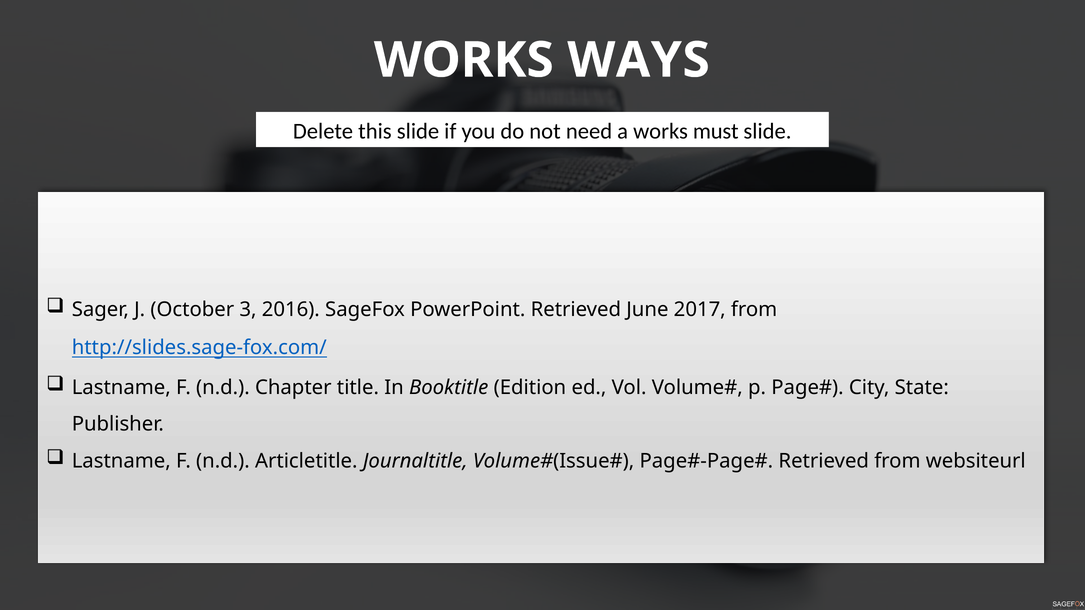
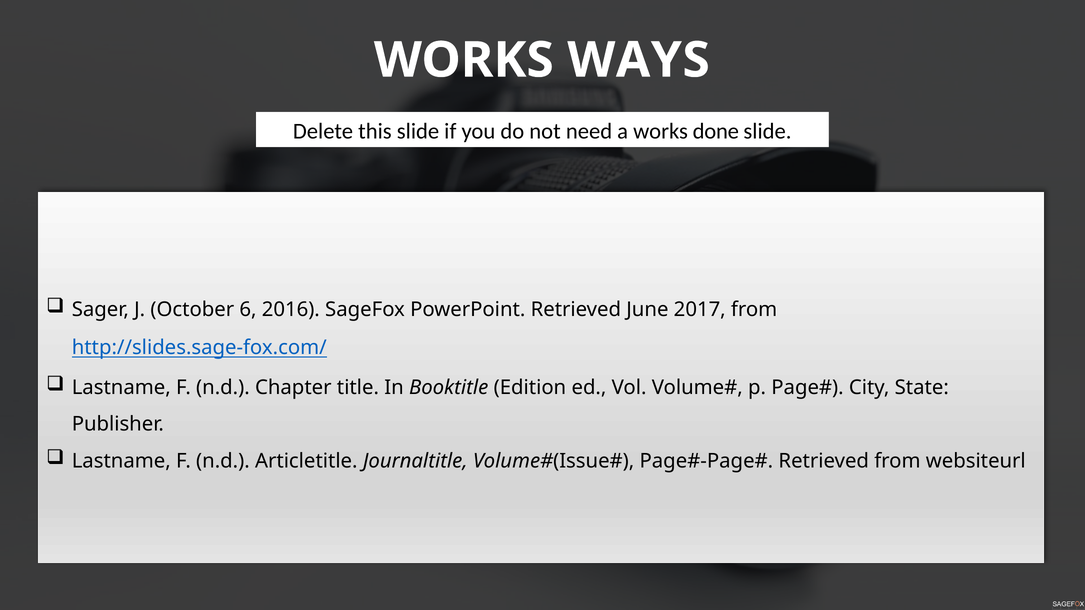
must: must -> done
3: 3 -> 6
